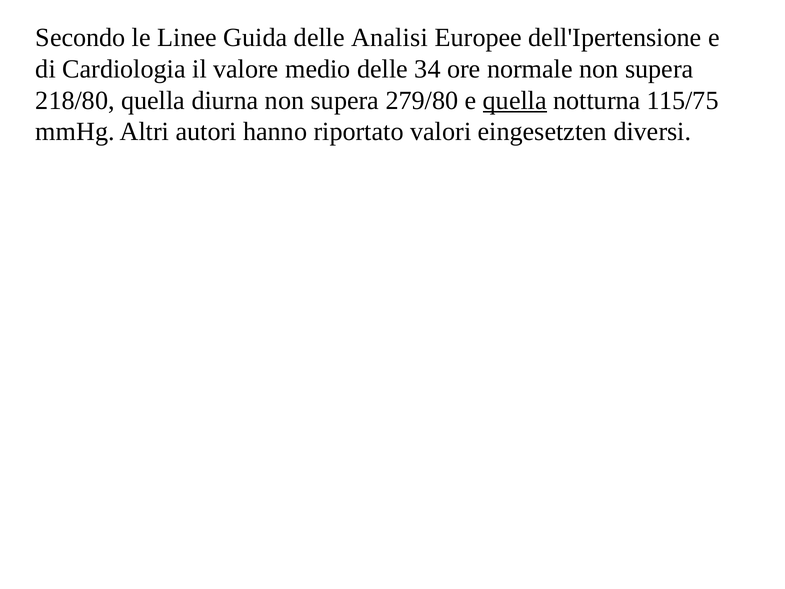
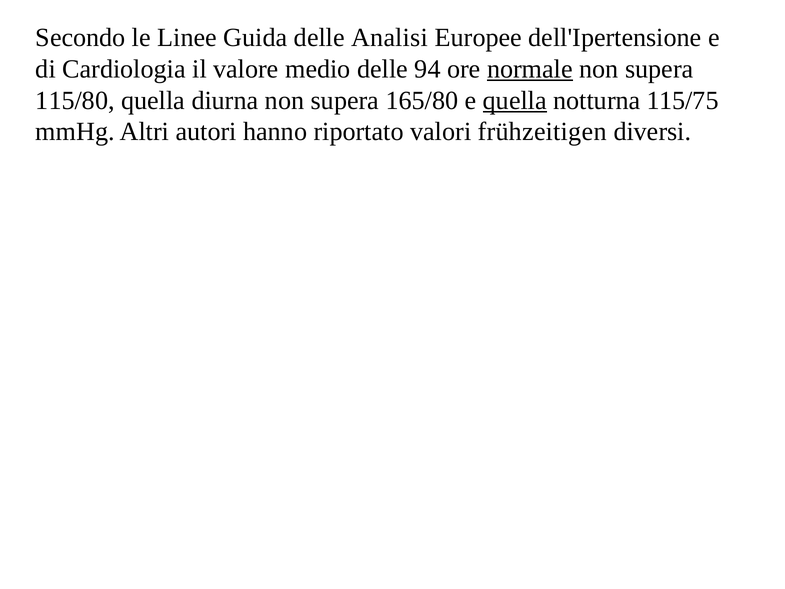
34: 34 -> 94
normale underline: none -> present
218/80: 218/80 -> 115/80
279/80: 279/80 -> 165/80
eingesetzten: eingesetzten -> frühzeitigen
